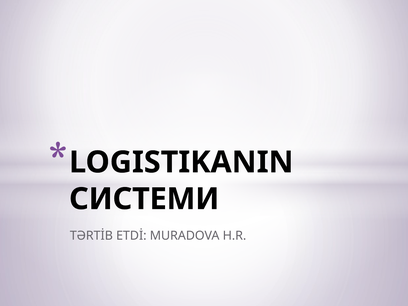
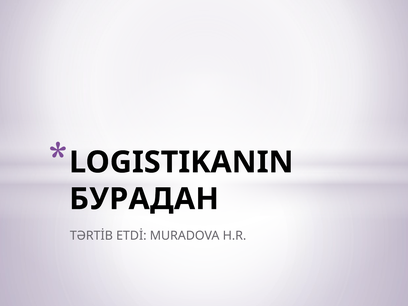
СИСТЕМИ: СИСТЕМИ -> БУРАДАН
